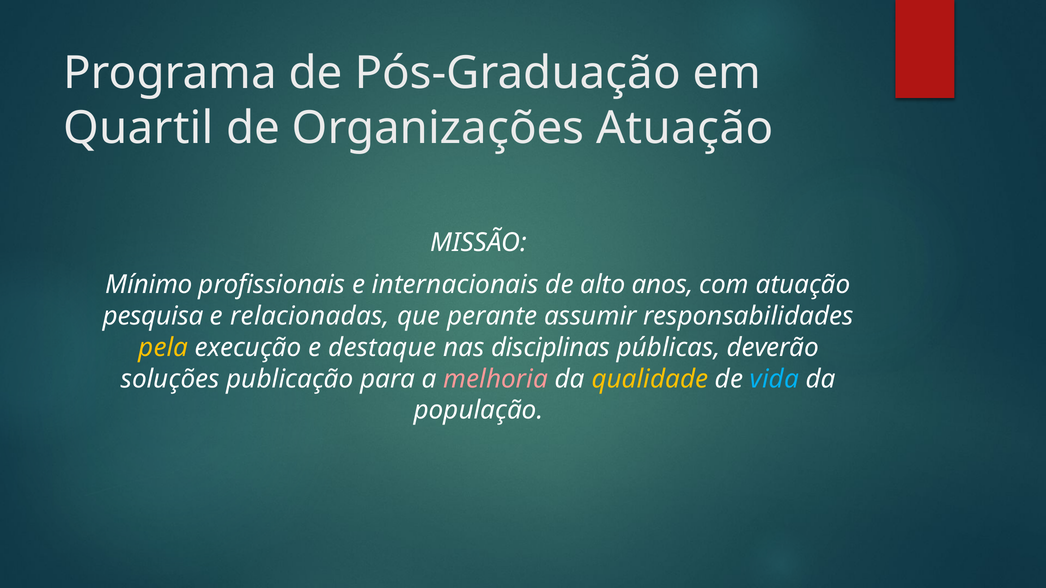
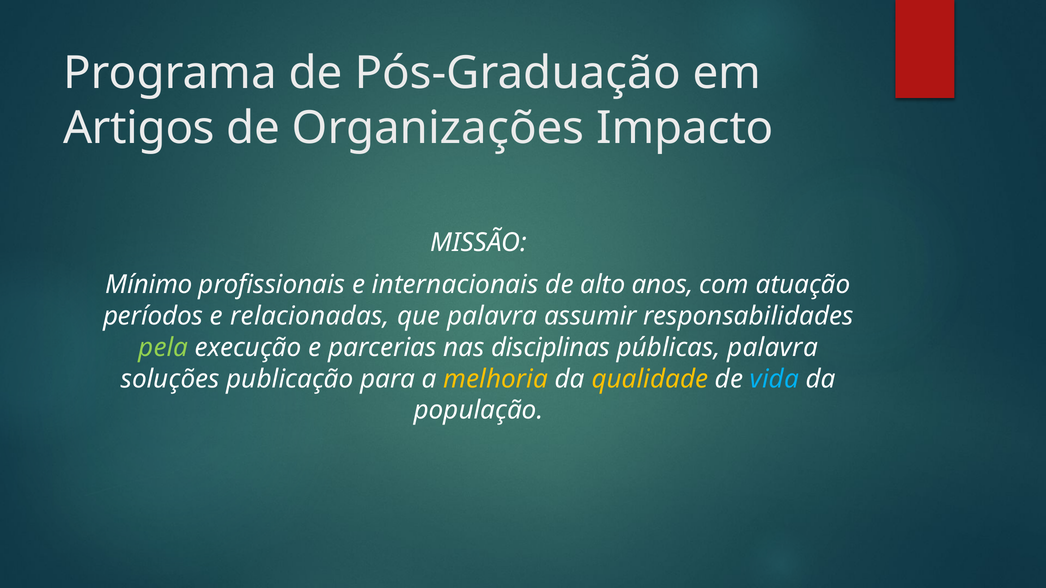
Quartil: Quartil -> Artigos
Organizações Atuação: Atuação -> Impacto
pesquisa: pesquisa -> períodos
que perante: perante -> palavra
pela colour: yellow -> light green
destaque: destaque -> parcerias
públicas deverão: deverão -> palavra
melhoria colour: pink -> yellow
